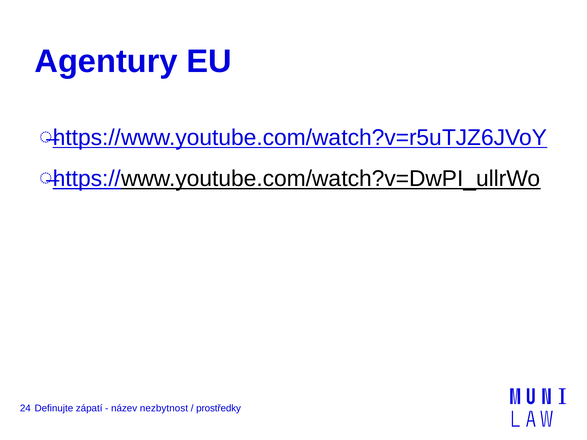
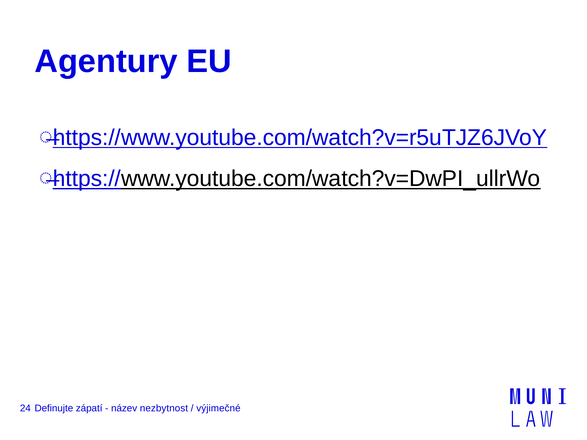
prostředky: prostředky -> výjimečné
